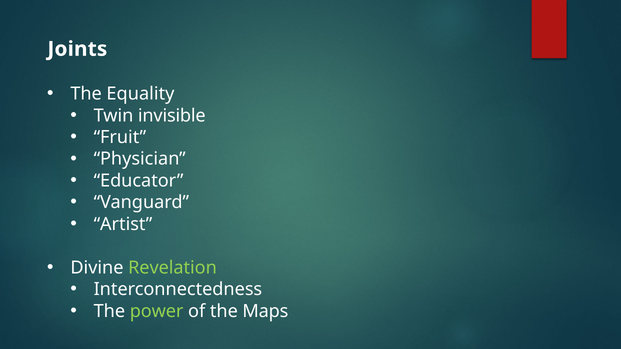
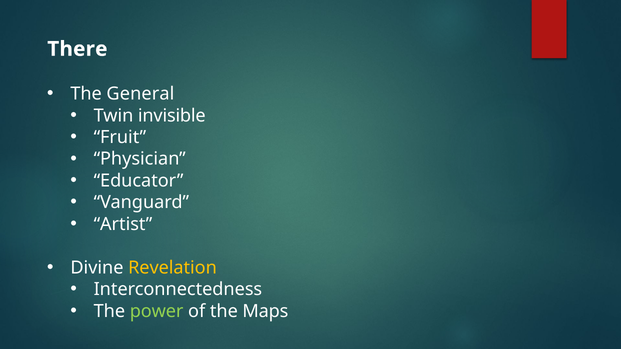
Joints: Joints -> There
Equality: Equality -> General
Revelation colour: light green -> yellow
